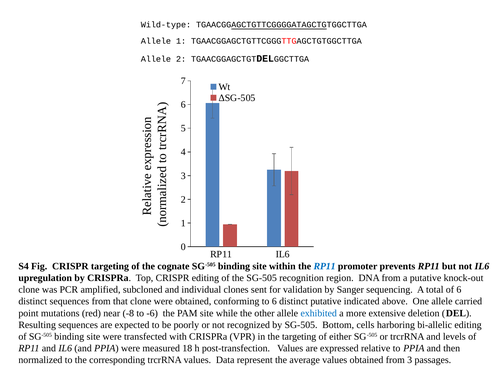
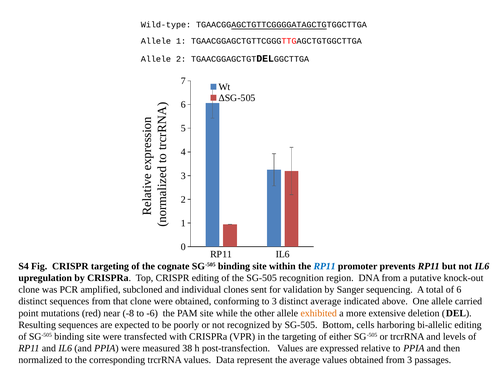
to 6: 6 -> 3
distinct putative: putative -> average
exhibited colour: blue -> orange
18: 18 -> 38
